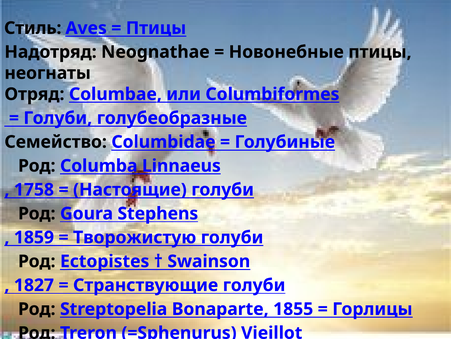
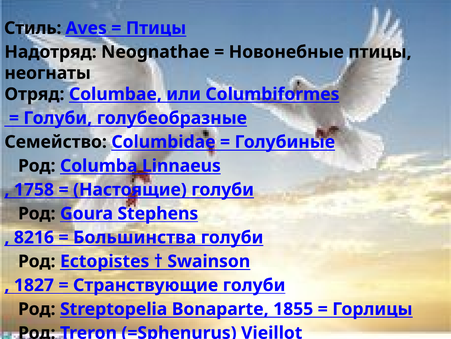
1859: 1859 -> 8216
Творожистую: Творожистую -> Большинства
